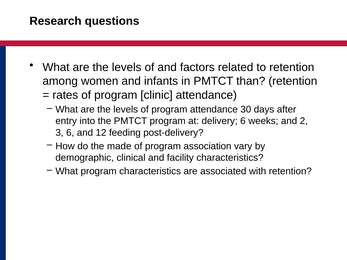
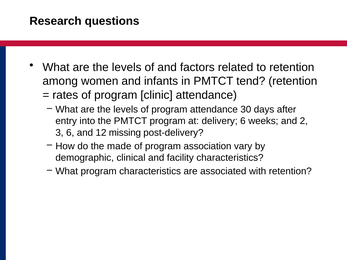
than: than -> tend
feeding: feeding -> missing
